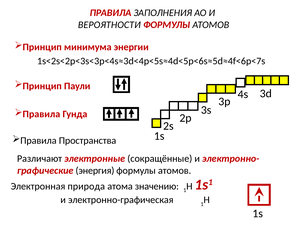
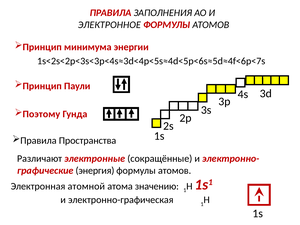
ВЕРОЯТНОСТИ: ВЕРОЯТНОСТИ -> ЭЛЕКТРОННОЕ
Правила at (41, 114): Правила -> Поэтому
природа: природа -> атомной
